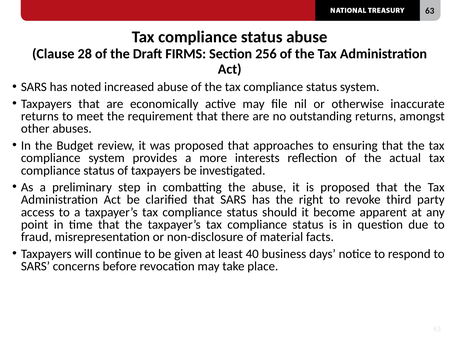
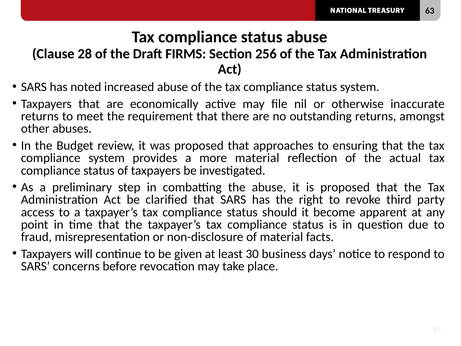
more interests: interests -> material
40: 40 -> 30
